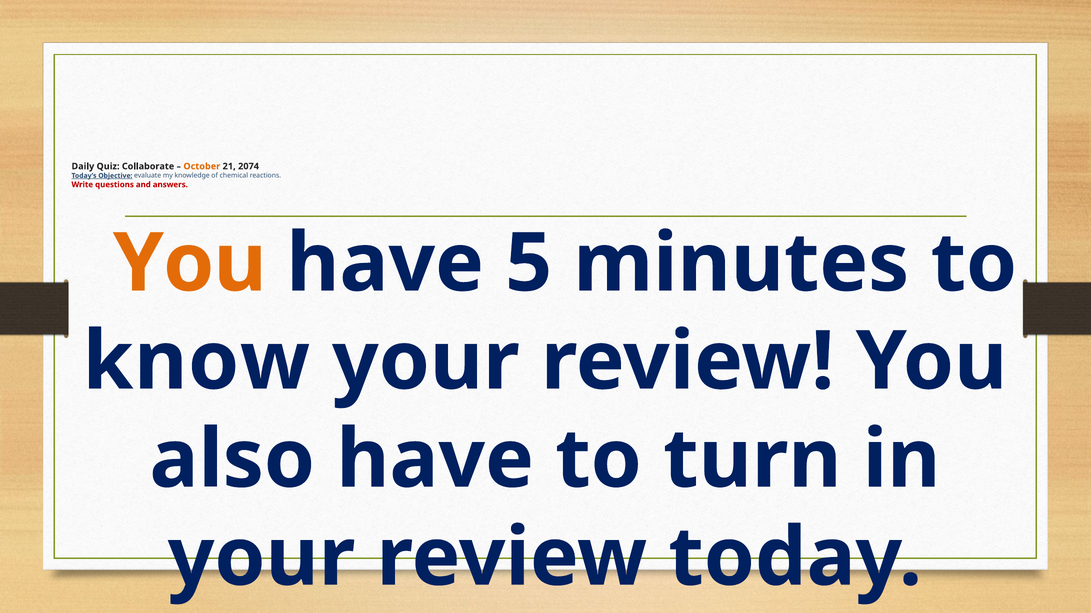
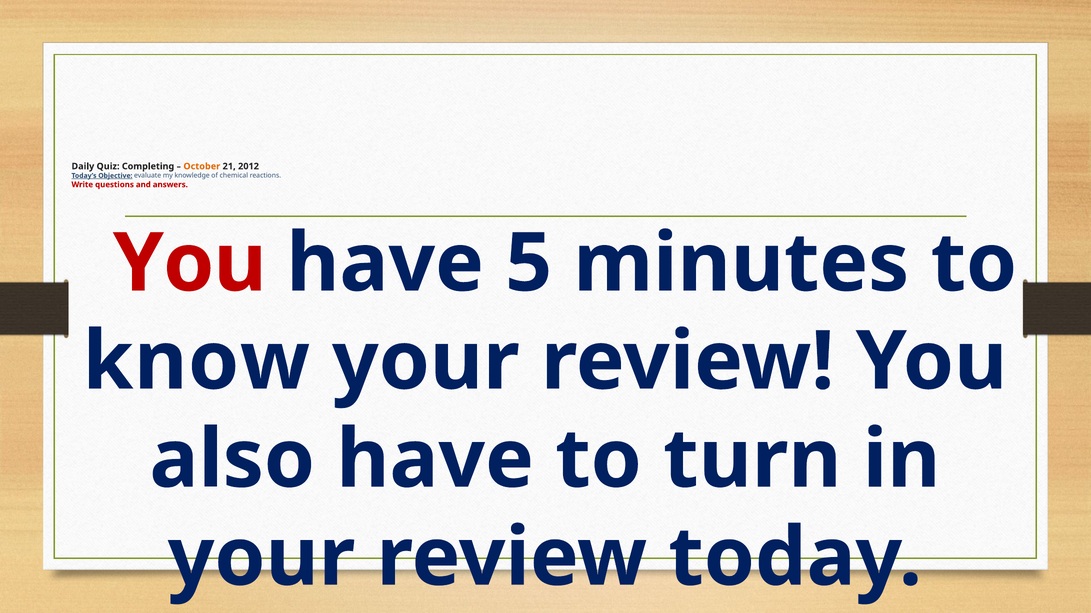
Collaborate: Collaborate -> Completing
2074: 2074 -> 2012
You at (190, 264) colour: orange -> red
